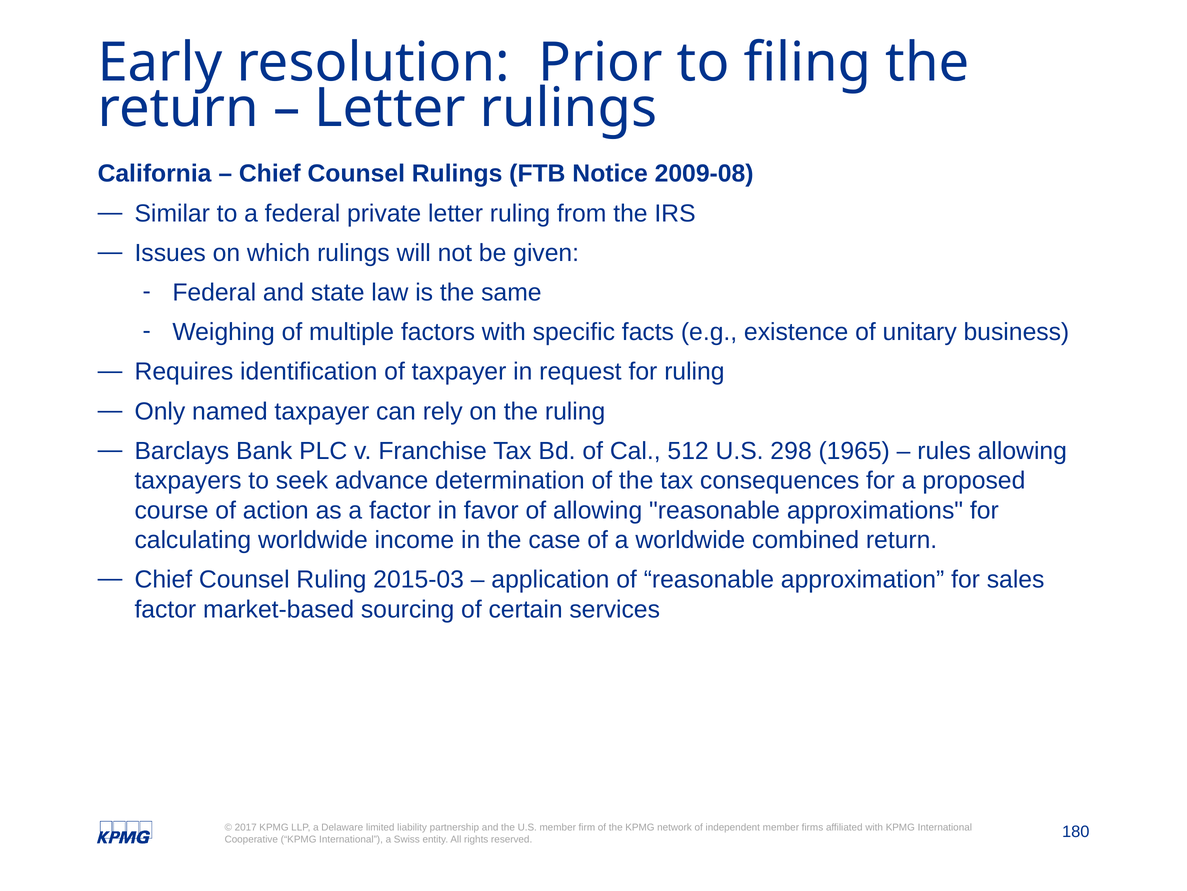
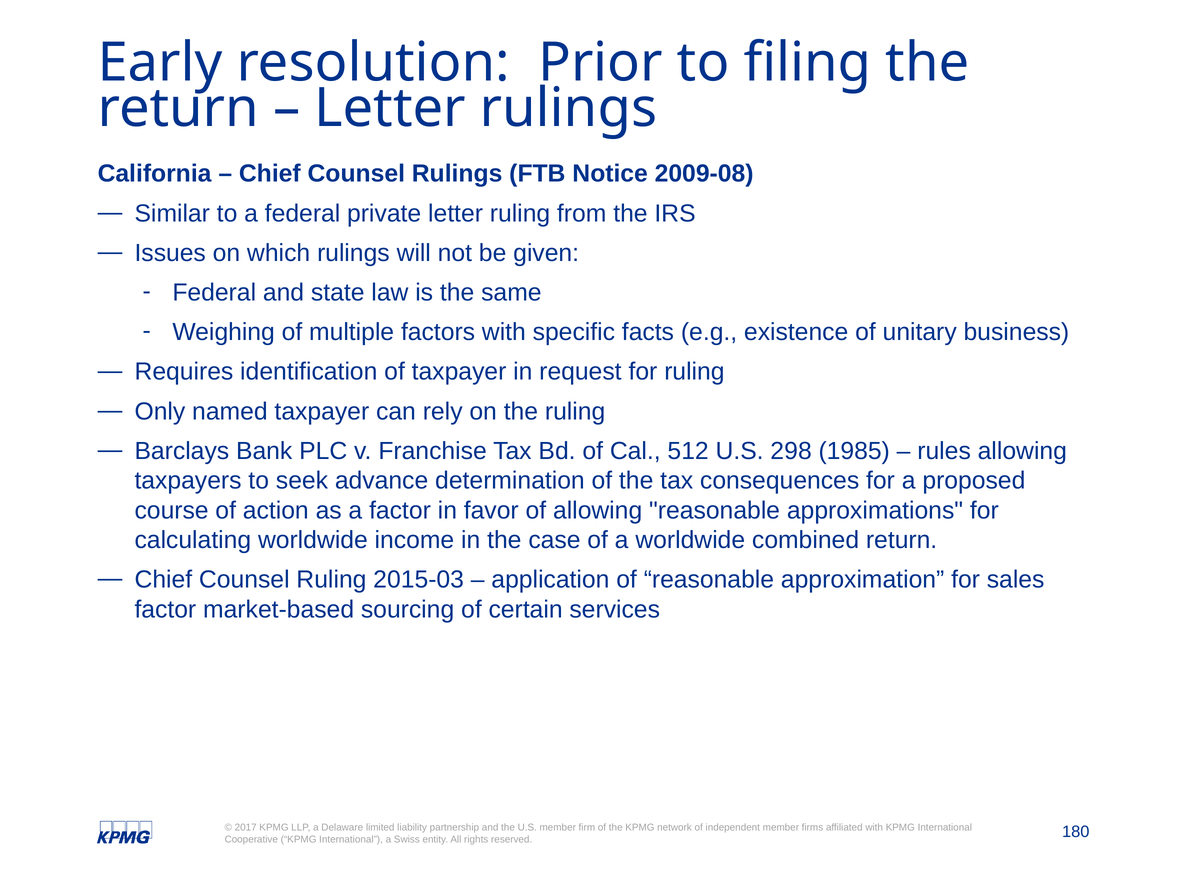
1965: 1965 -> 1985
